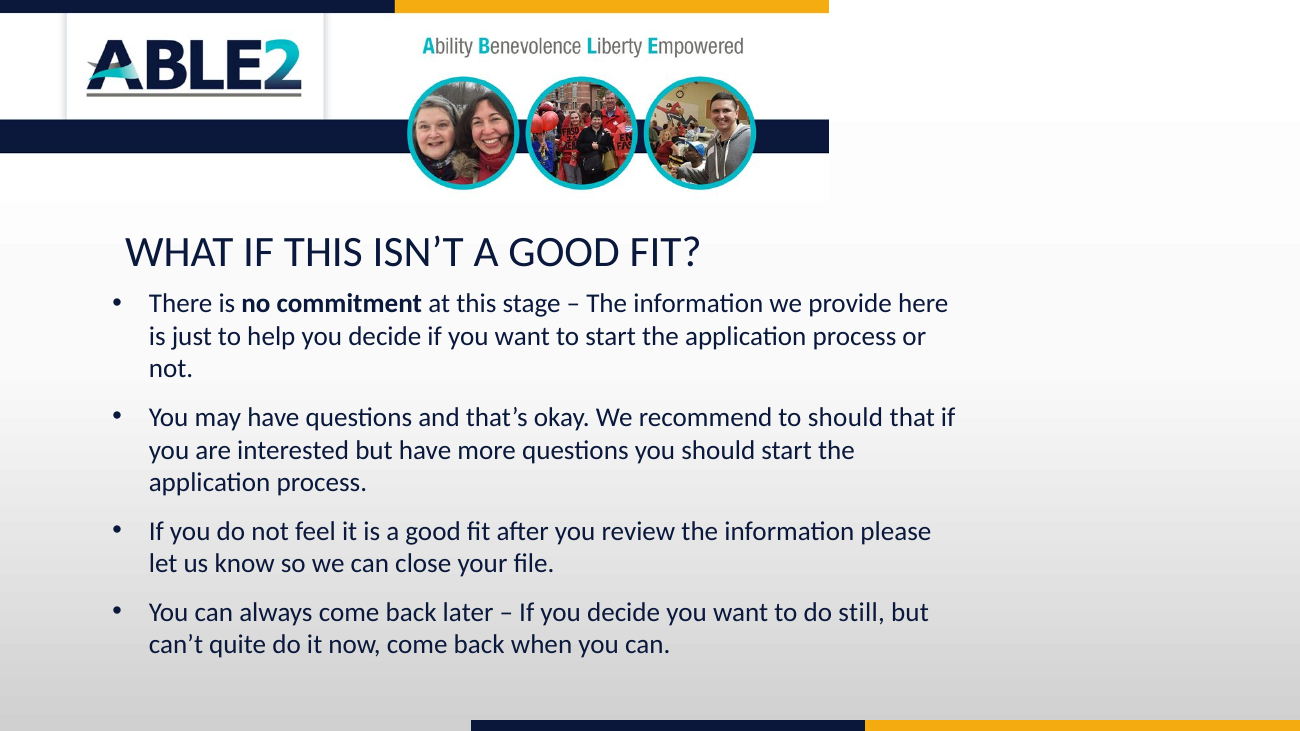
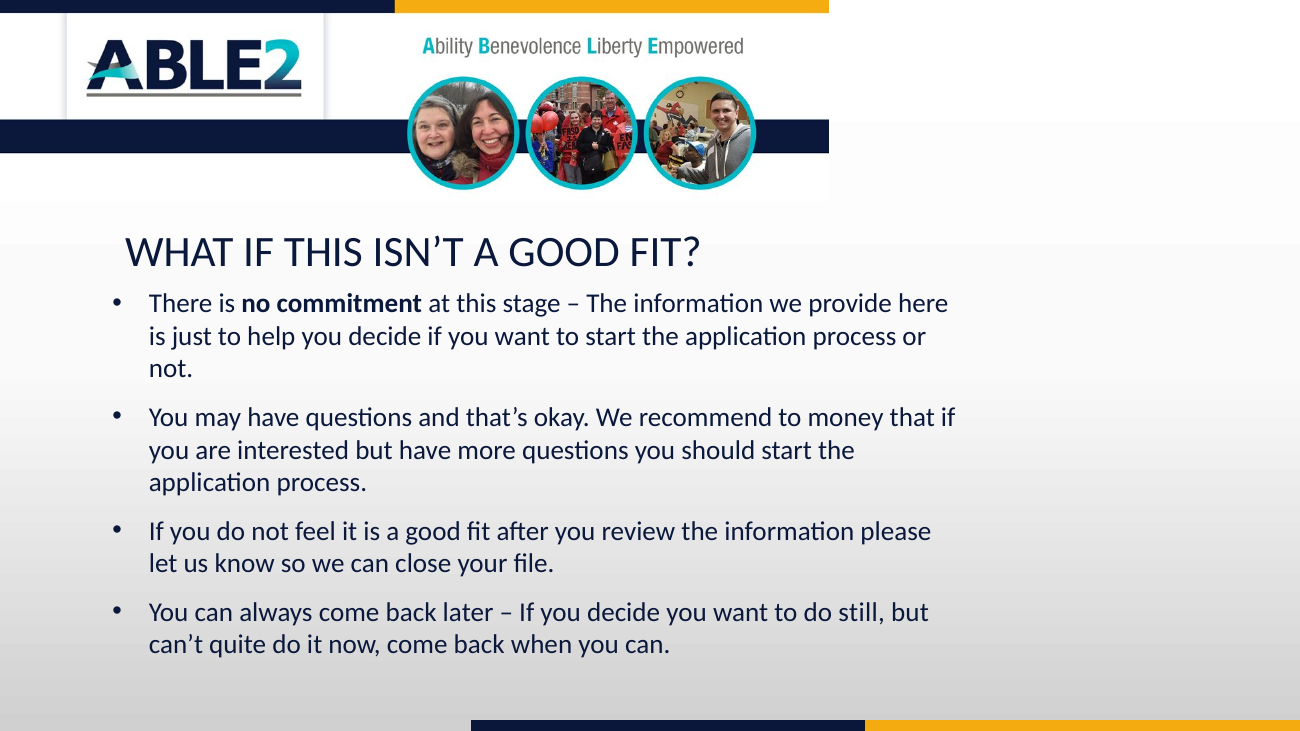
to should: should -> money
